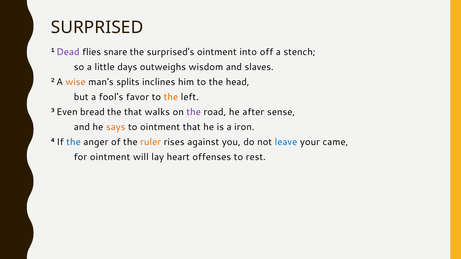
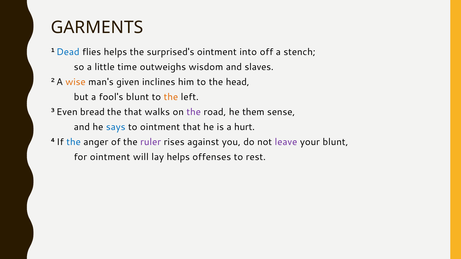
SURPRISED: SURPRISED -> GARMENTS
Dead colour: purple -> blue
flies snare: snare -> helps
days: days -> time
splits: splits -> given
fool's favor: favor -> blunt
after: after -> them
says colour: orange -> blue
iron: iron -> hurt
ruler colour: orange -> purple
leave colour: blue -> purple
your came: came -> blunt
lay heart: heart -> helps
